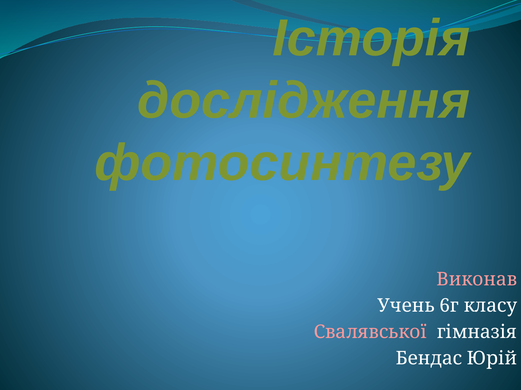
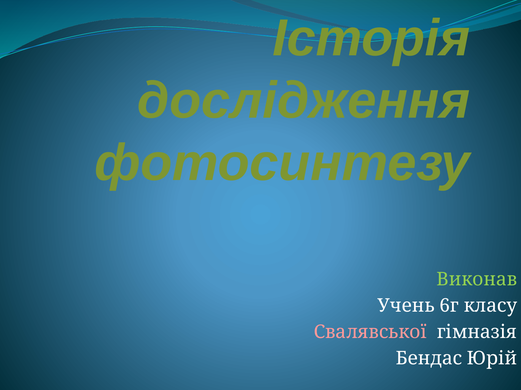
Виконав colour: pink -> light green
